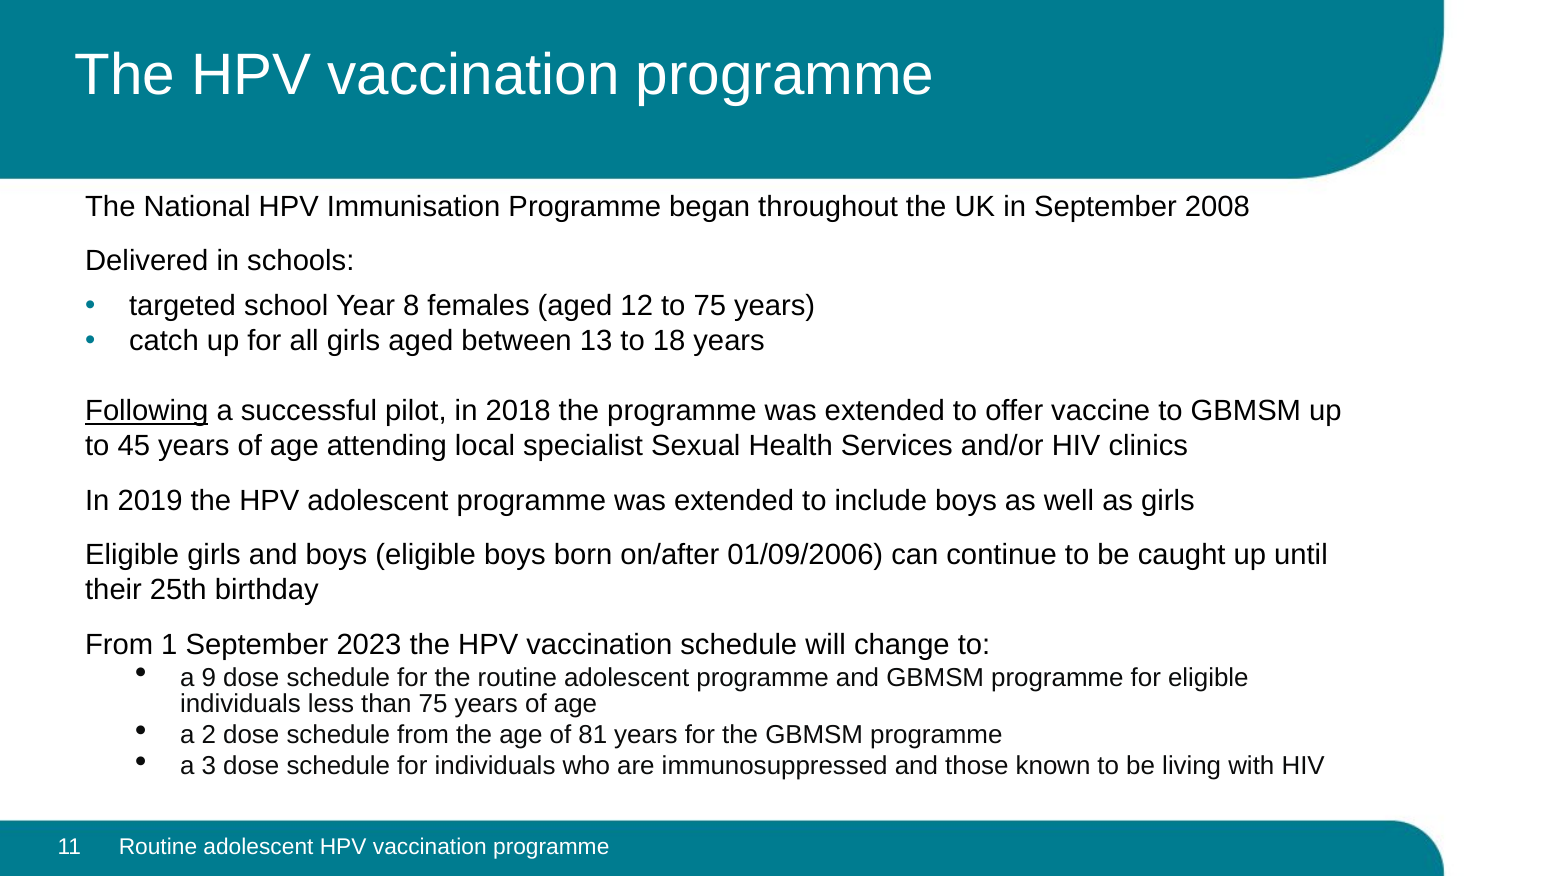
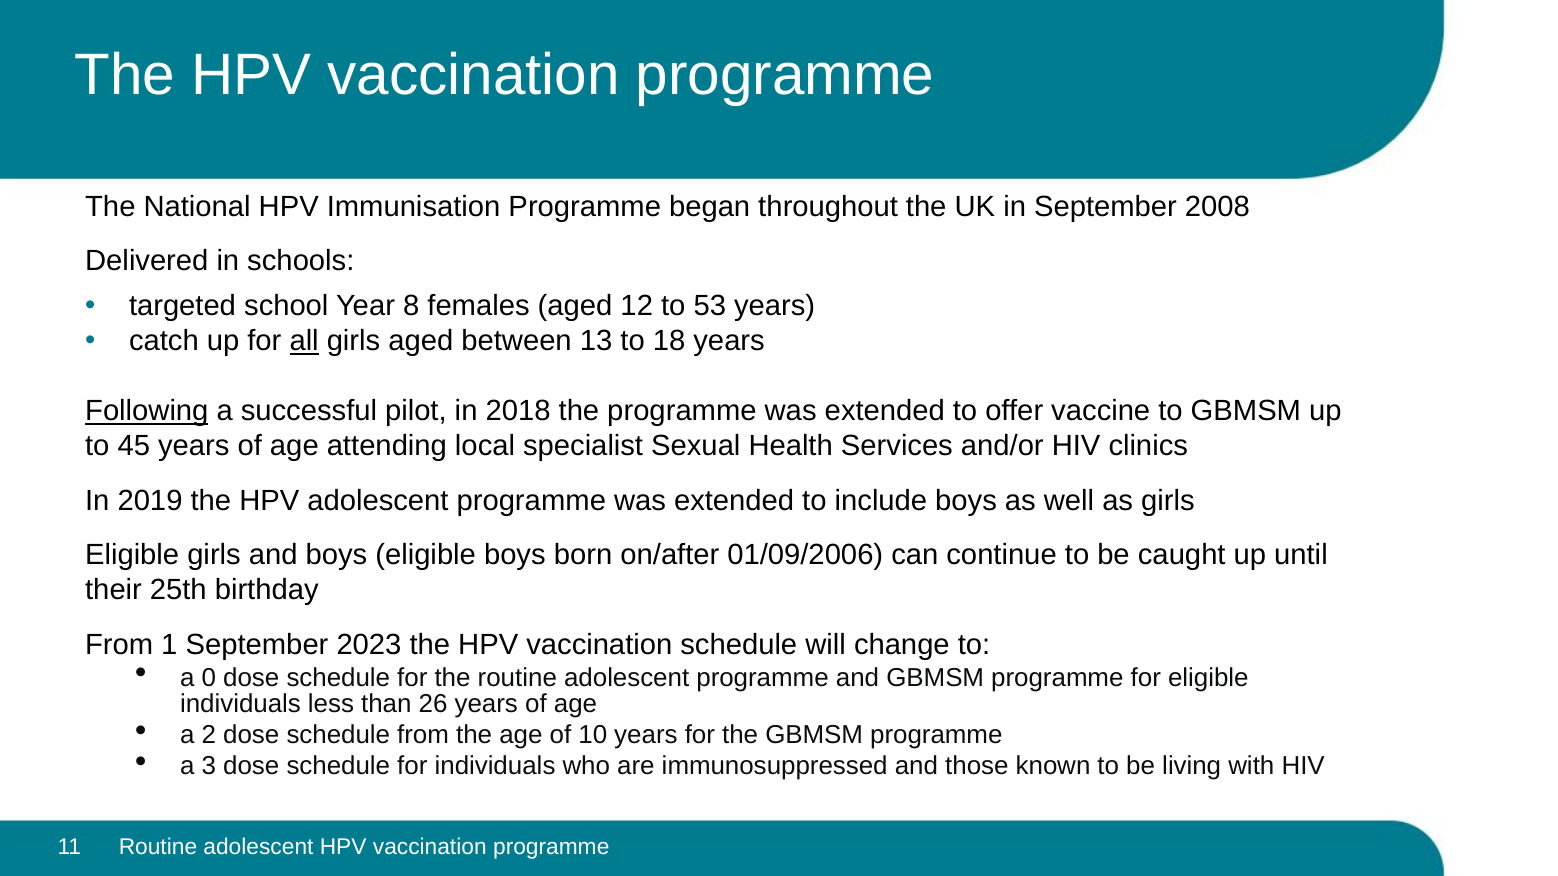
to 75: 75 -> 53
all underline: none -> present
9: 9 -> 0
than 75: 75 -> 26
81: 81 -> 10
